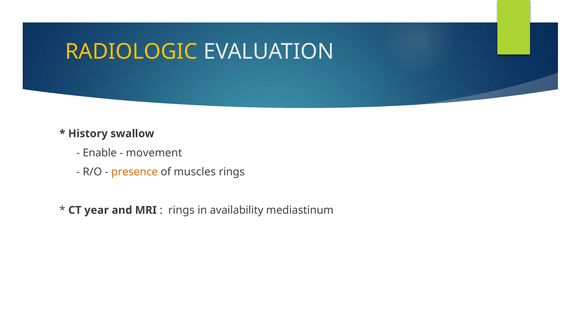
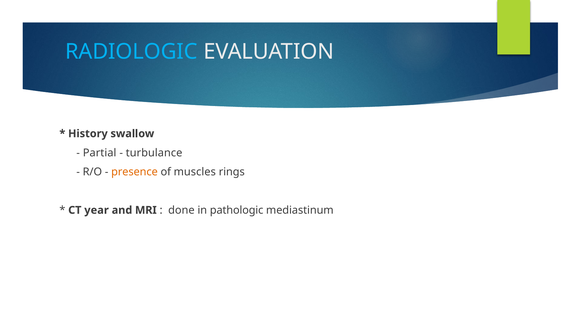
RADIOLOGIC colour: yellow -> light blue
Enable: Enable -> Partial
movement: movement -> turbulance
rings at (181, 210): rings -> done
availability: availability -> pathologic
